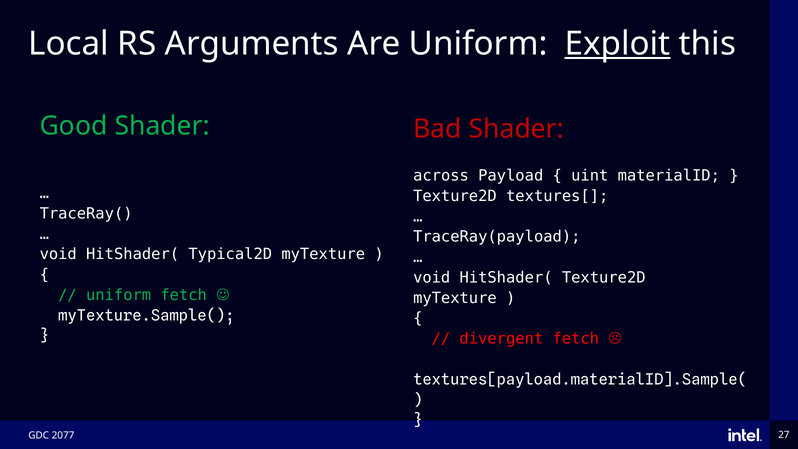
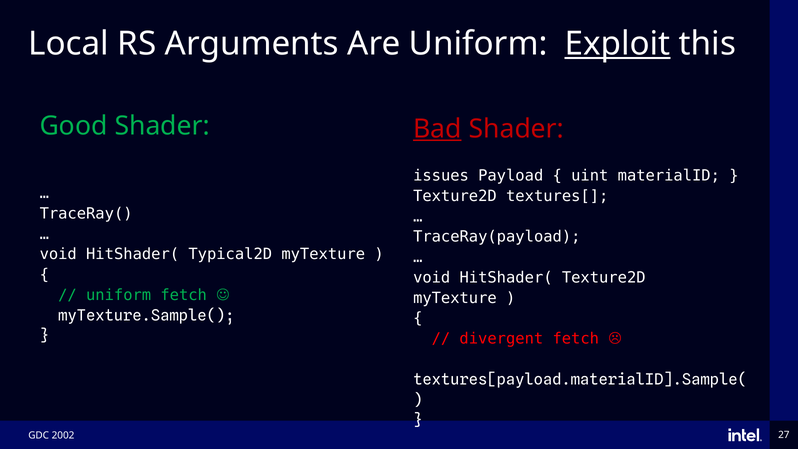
Bad underline: none -> present
across: across -> issues
2077: 2077 -> 2002
